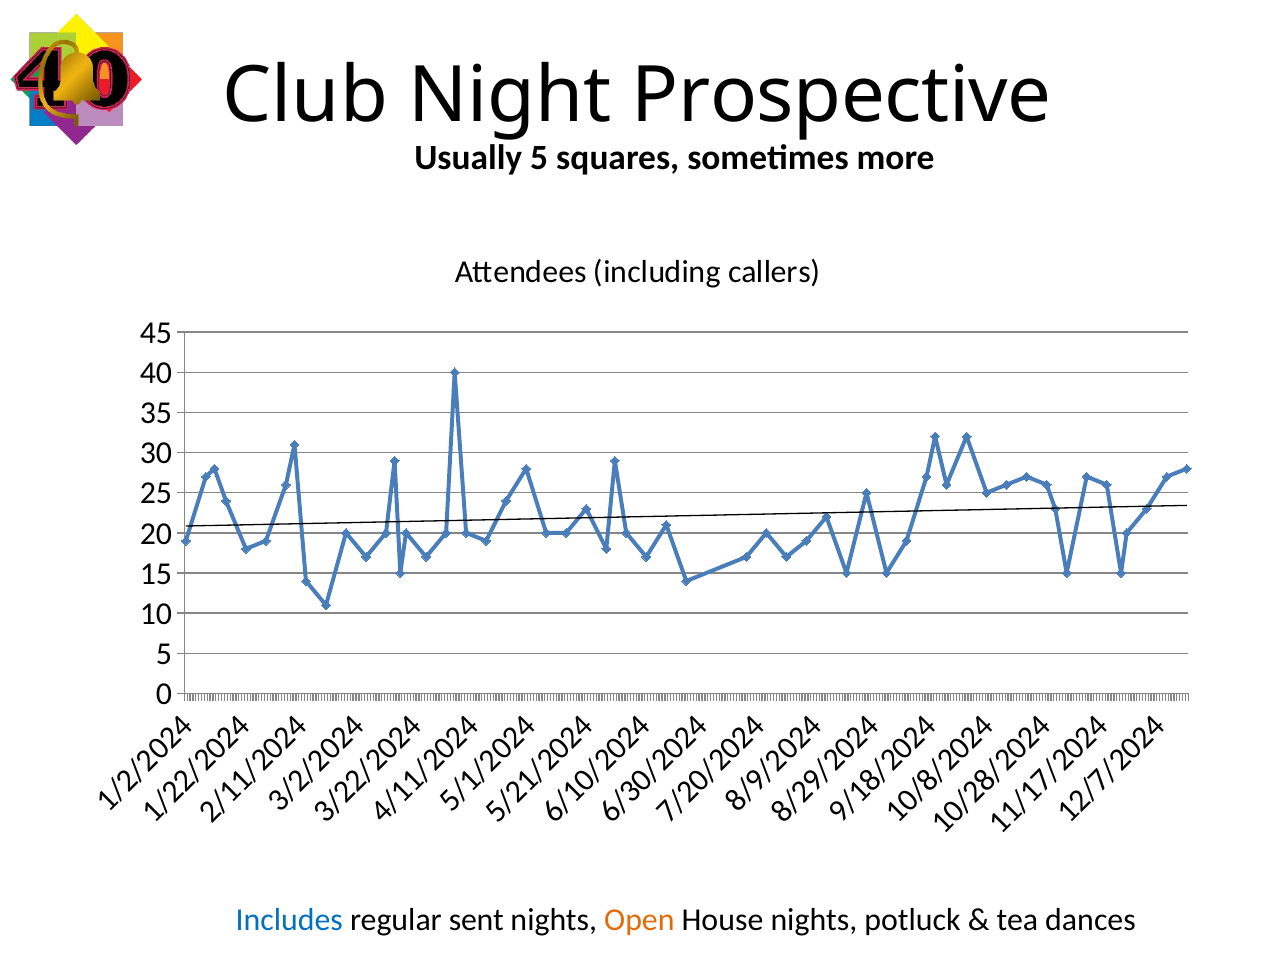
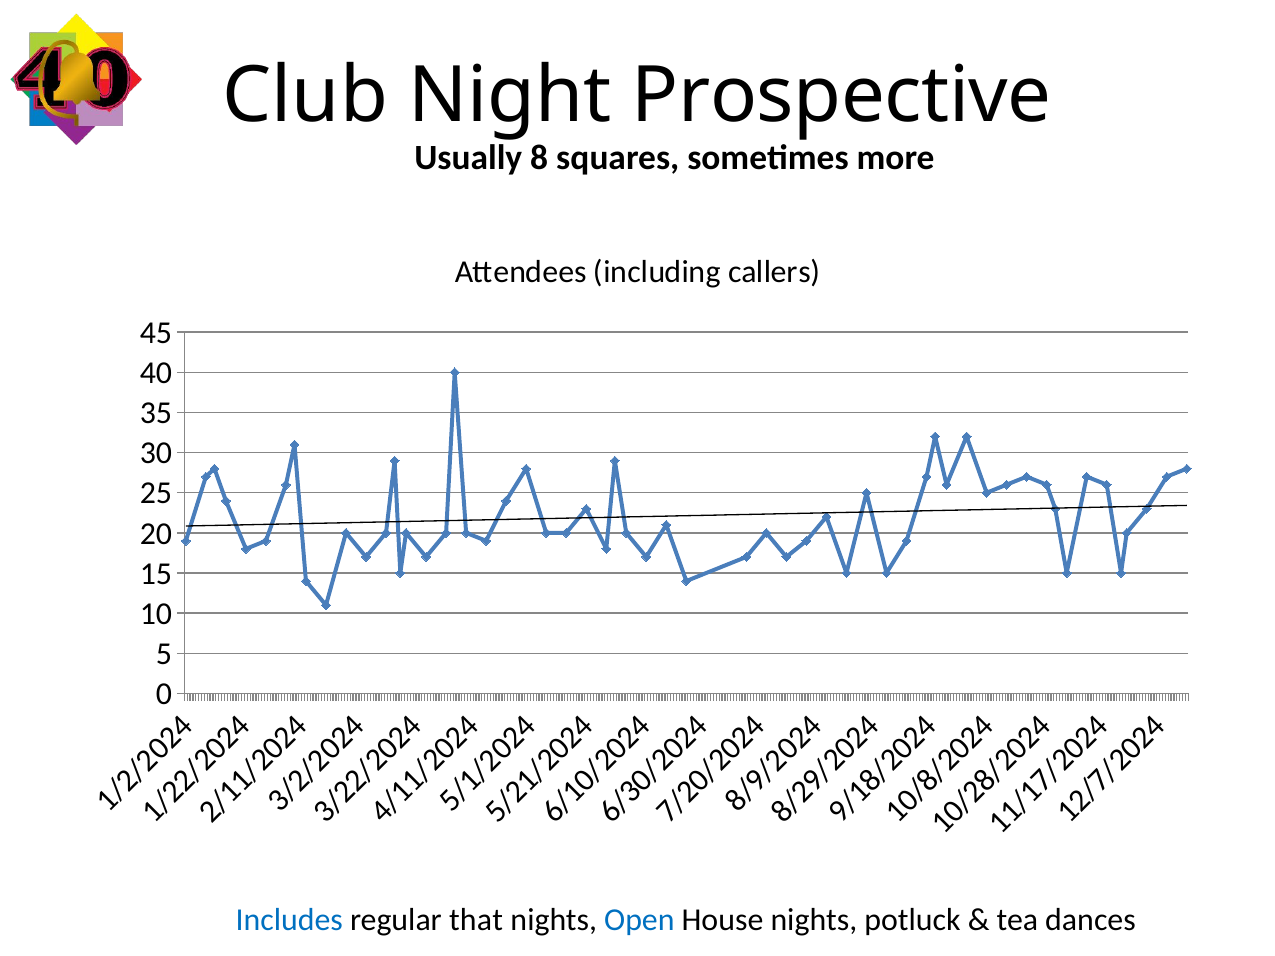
Usually 5: 5 -> 8
sent: sent -> that
Open colour: orange -> blue
